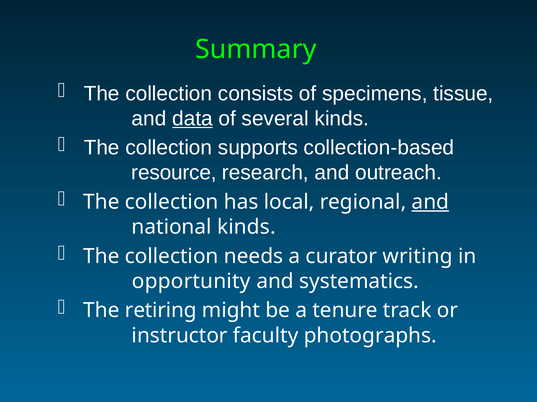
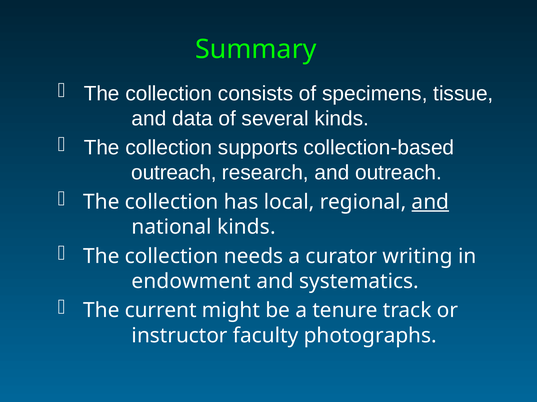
data underline: present -> none
resource at (174, 173): resource -> outreach
opportunity: opportunity -> endowment
retiring: retiring -> current
